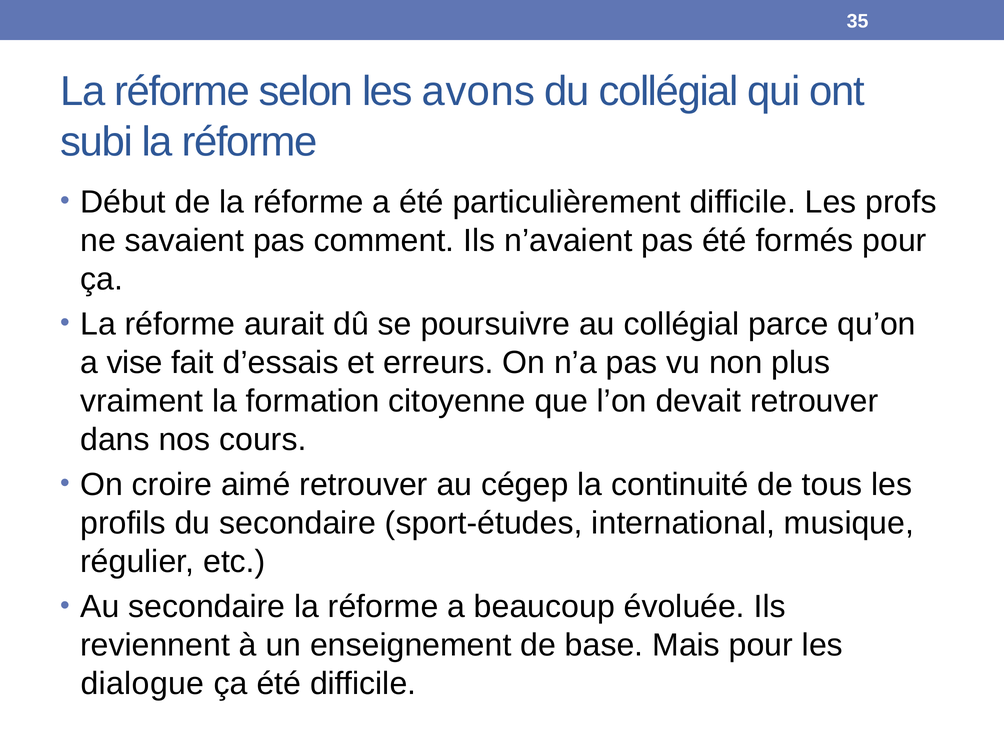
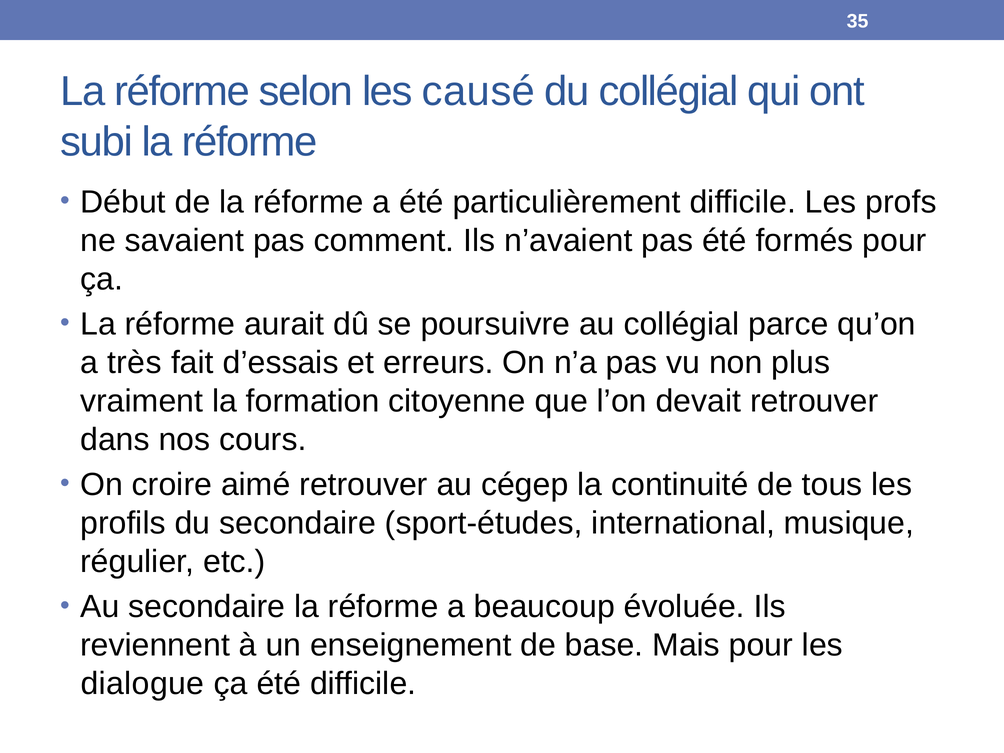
avons: avons -> causé
vise: vise -> très
